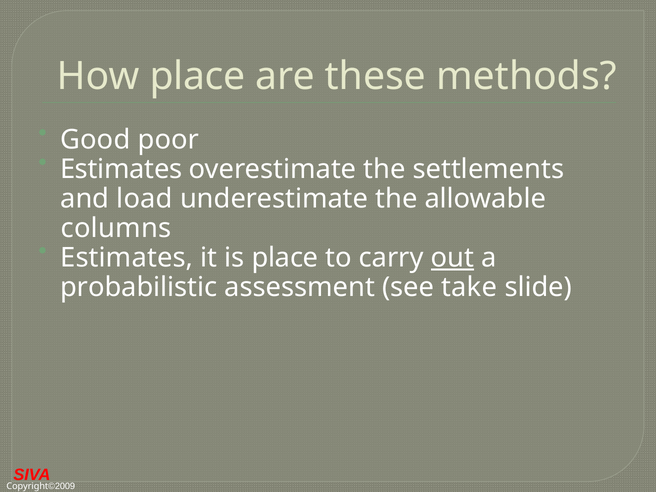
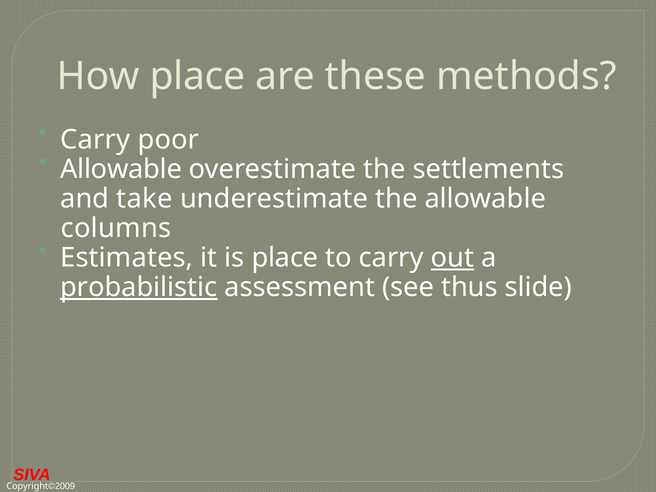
Good at (95, 140): Good -> Carry
Estimates at (121, 169): Estimates -> Allowable
load: load -> take
probabilistic underline: none -> present
take: take -> thus
